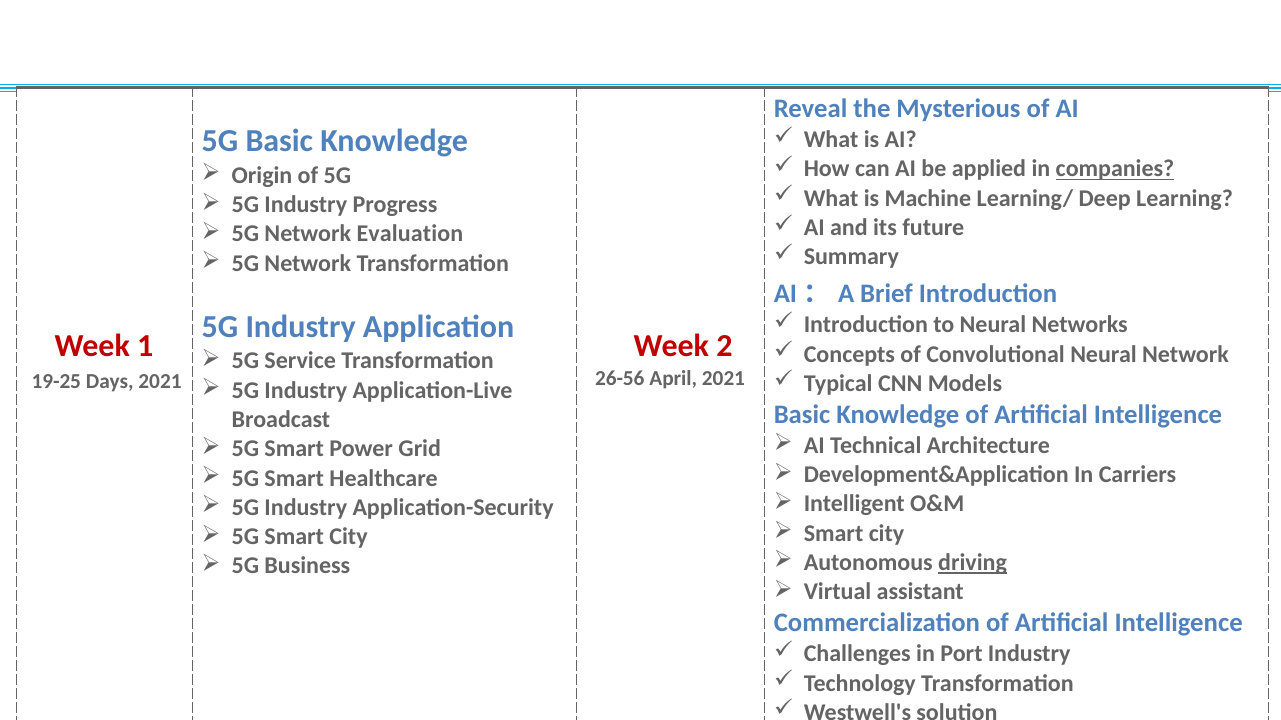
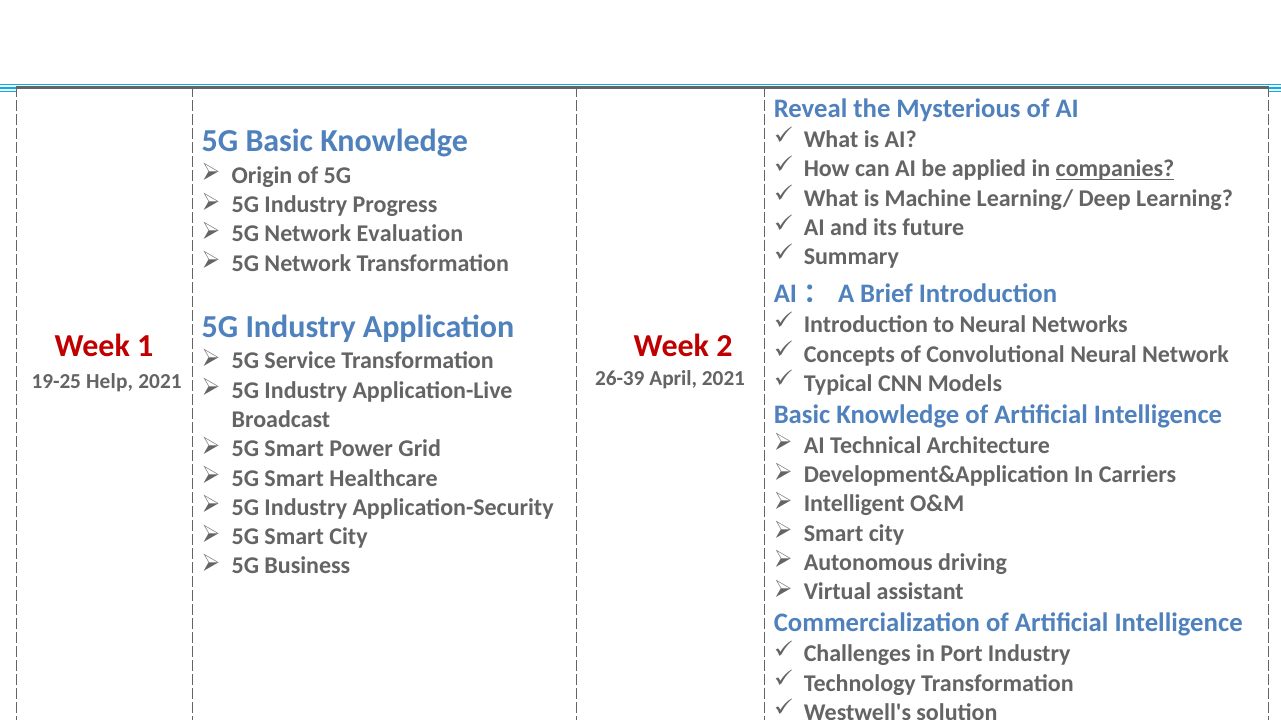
26-56: 26-56 -> 26-39
Days: Days -> Help
driving underline: present -> none
